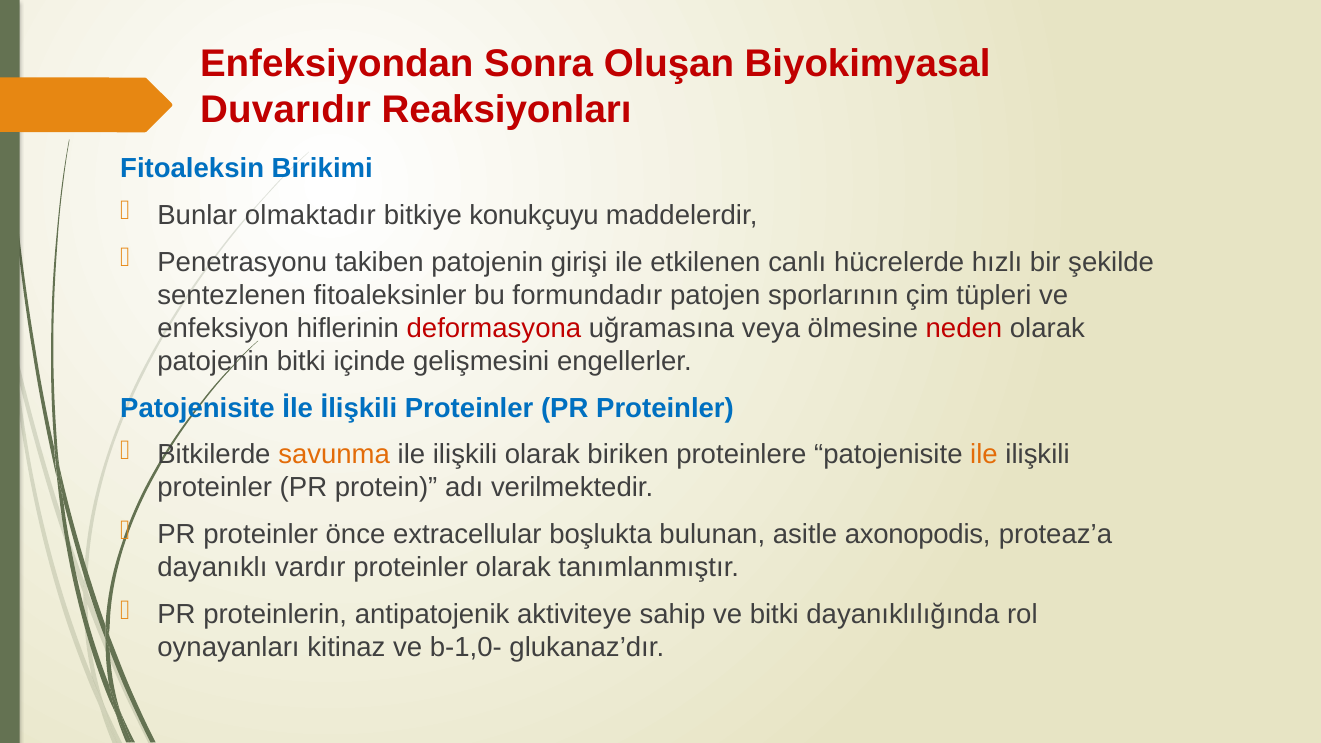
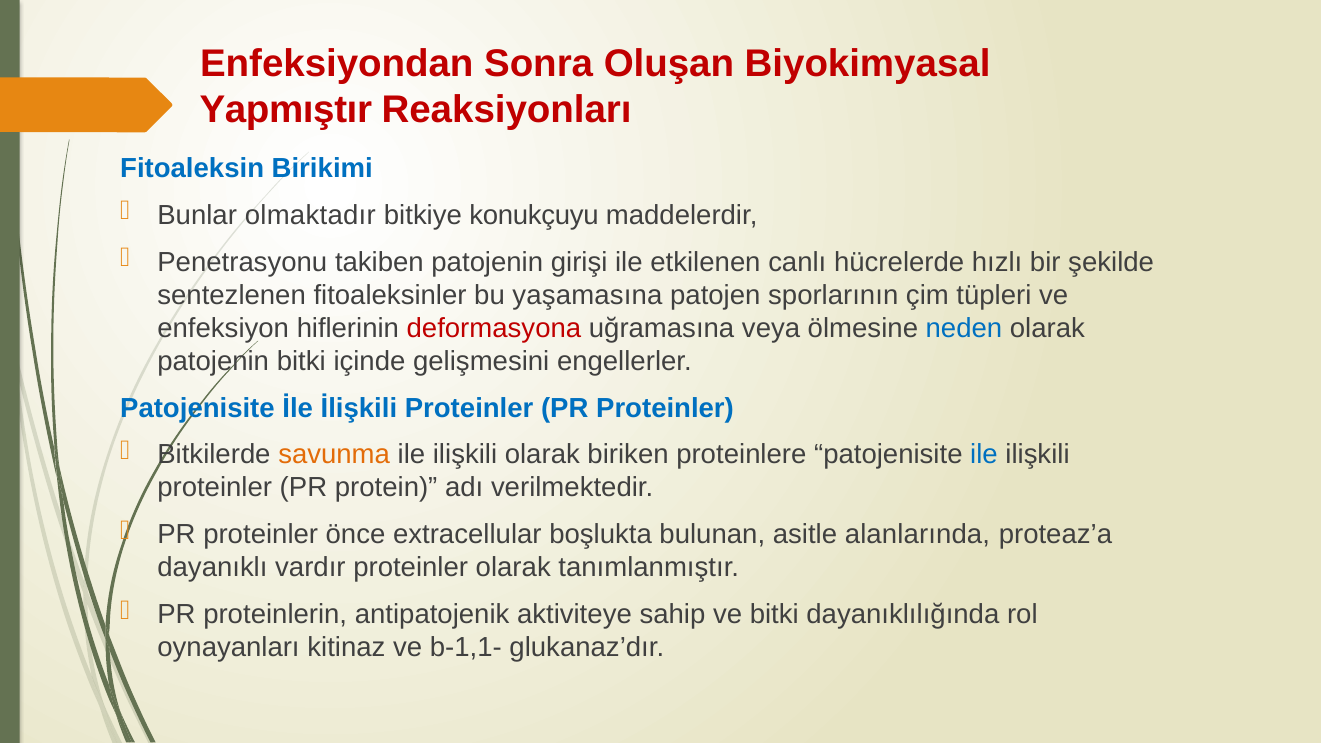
Duvarıdır: Duvarıdır -> Yapmıştır
formundadır: formundadır -> yaşamasına
neden colour: red -> blue
ile at (984, 455) colour: orange -> blue
axonopodis: axonopodis -> alanlarında
b-1,0-: b-1,0- -> b-1,1-
